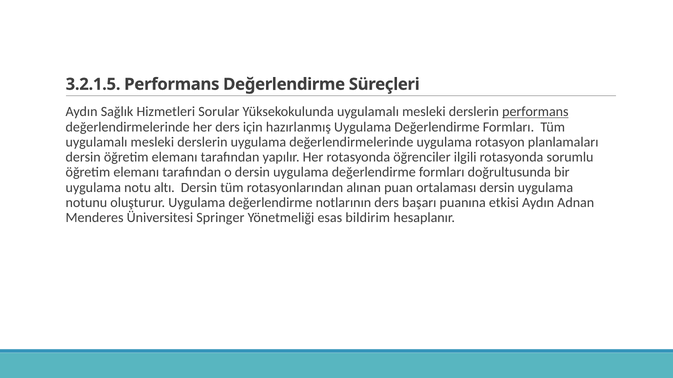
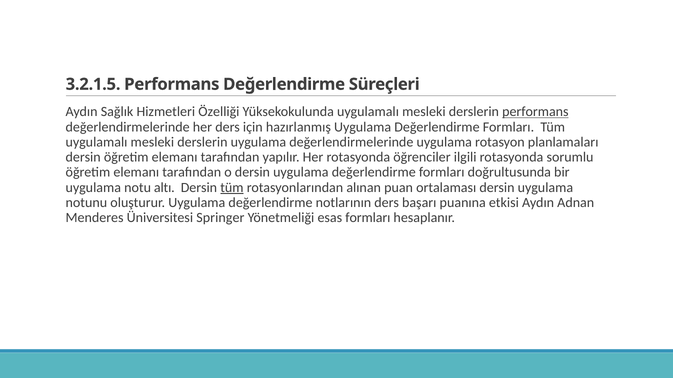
Sorular: Sorular -> Özelliği
tüm at (232, 188) underline: none -> present
esas bildirim: bildirim -> formları
